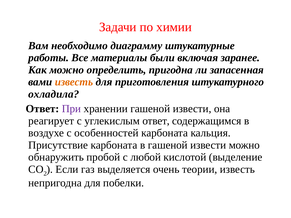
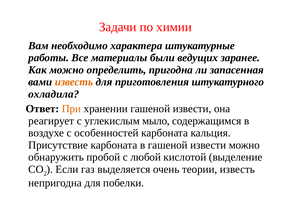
диаграмму: диаграмму -> характера
включая: включая -> ведущих
При colour: purple -> orange
углекислым ответ: ответ -> мыло
